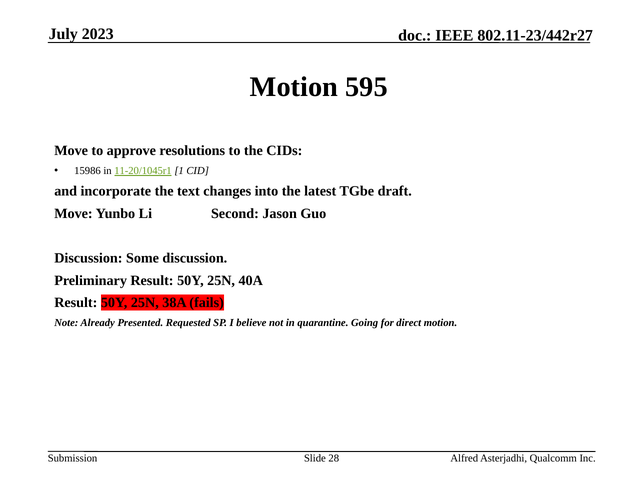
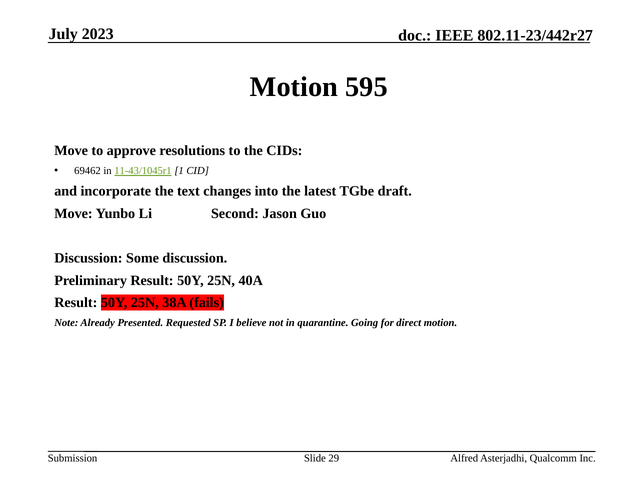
15986: 15986 -> 69462
11-20/1045r1: 11-20/1045r1 -> 11-43/1045r1
28: 28 -> 29
